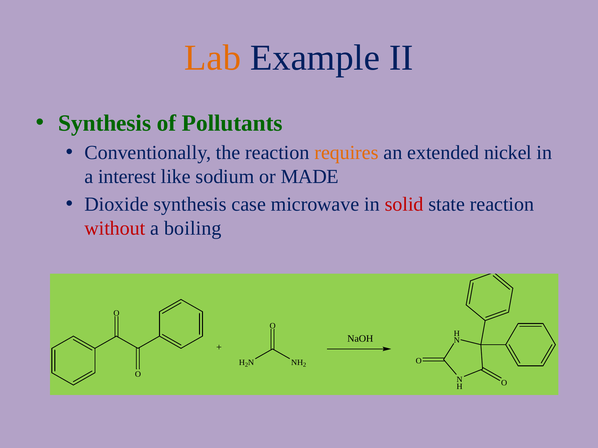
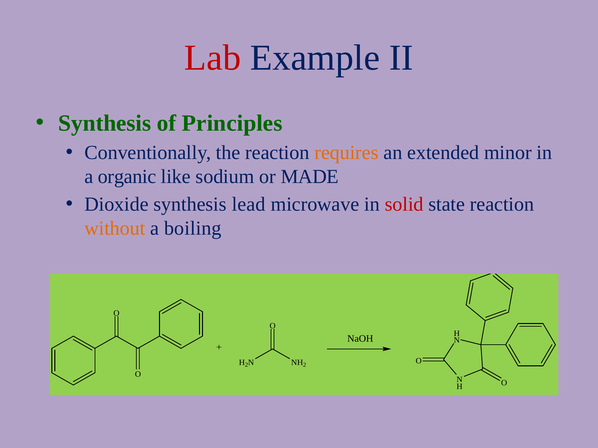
Lab colour: orange -> red
Pollutants: Pollutants -> Principles
nickel: nickel -> minor
interest: interest -> organic
case: case -> lead
without colour: red -> orange
